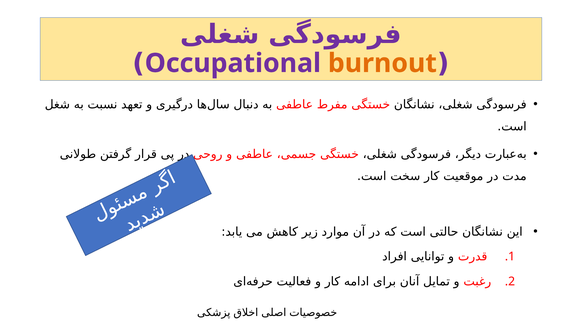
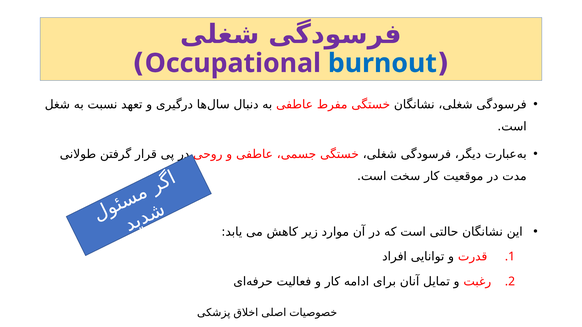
burnout colour: orange -> blue
